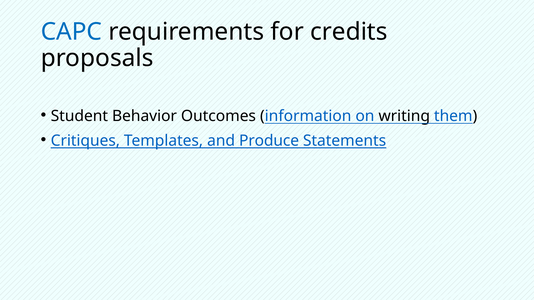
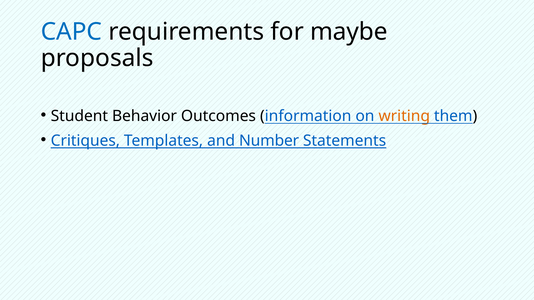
credits: credits -> maybe
writing colour: black -> orange
Produce: Produce -> Number
